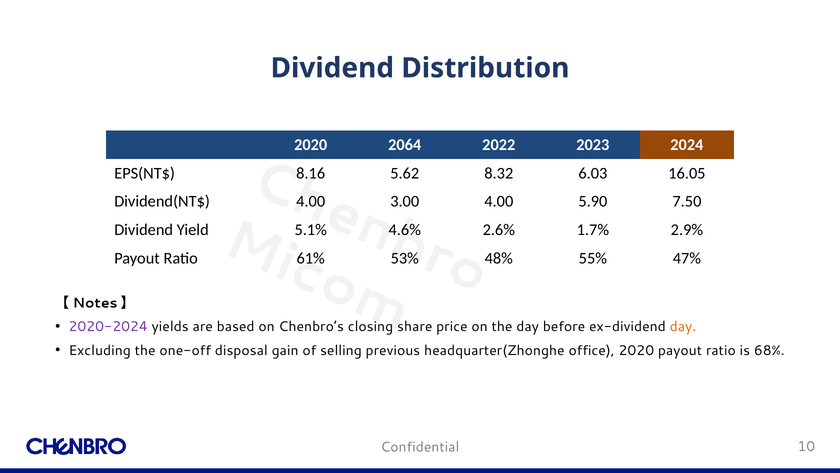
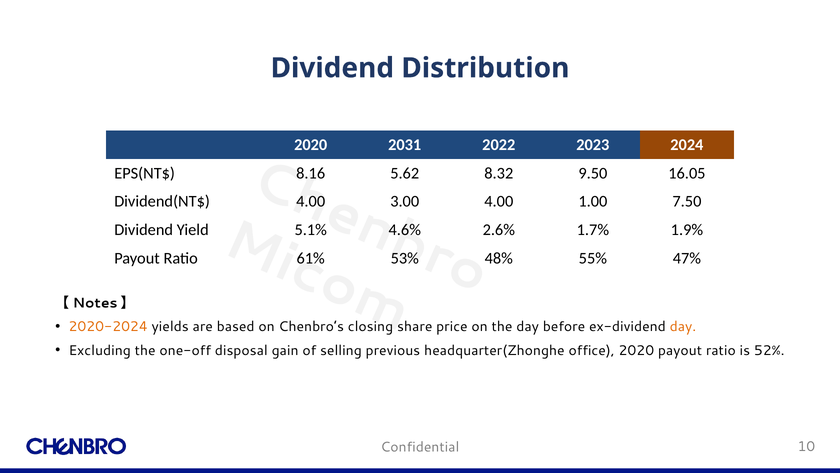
2064: 2064 -> 2031
6.03: 6.03 -> 9.50
5.90: 5.90 -> 1.00
2.9%: 2.9% -> 1.9%
2020-2024 colour: purple -> orange
68%: 68% -> 52%
